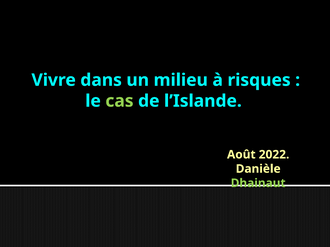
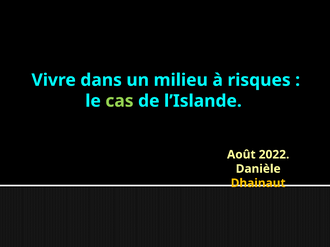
Dhainaut colour: light green -> yellow
